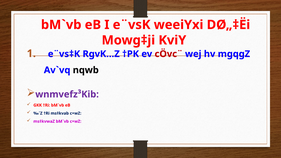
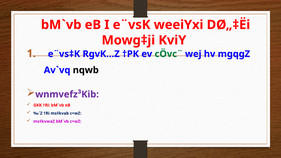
cÖvc¨ colour: red -> green
